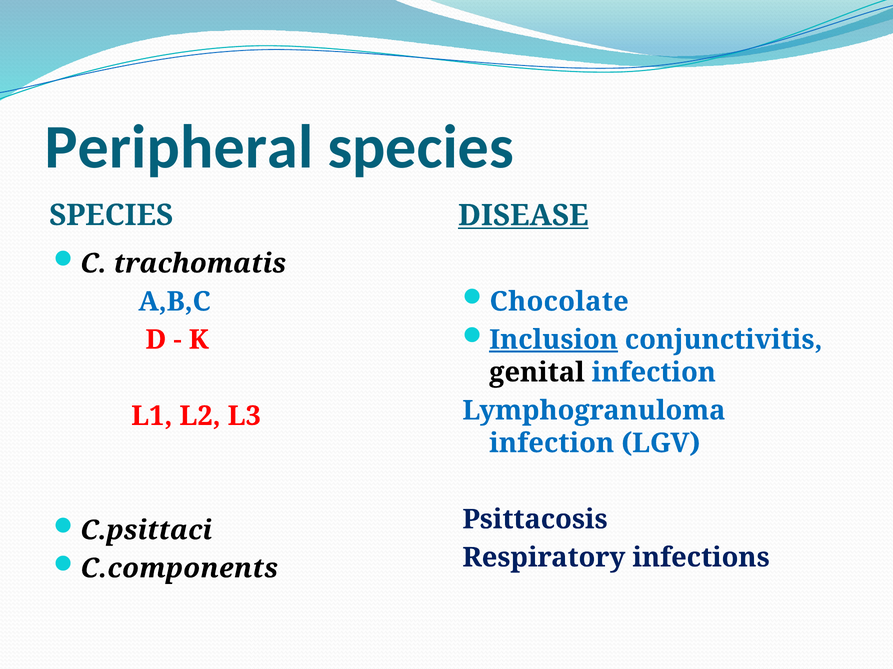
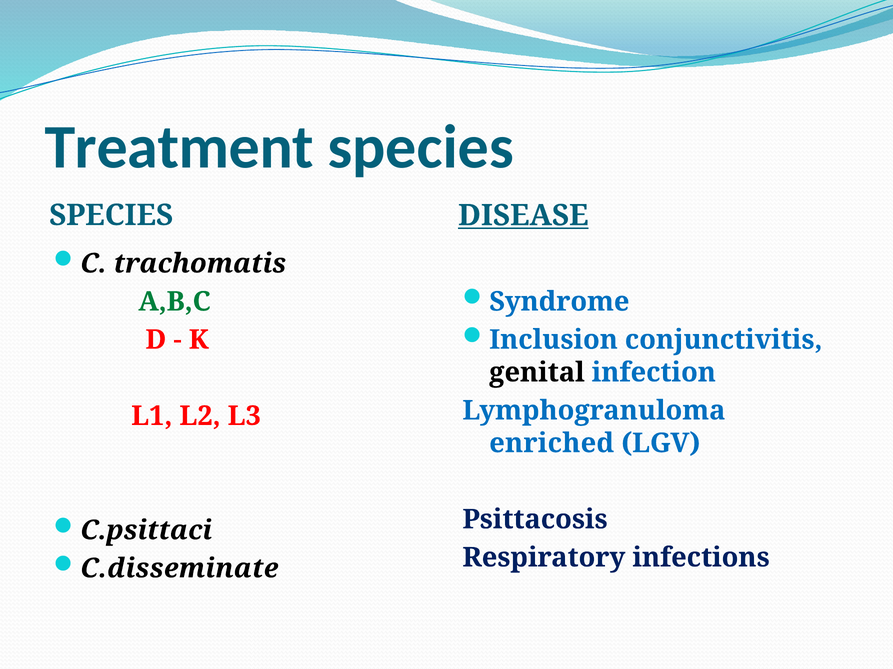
Peripheral: Peripheral -> Treatment
Chocolate: Chocolate -> Syndrome
A,B,C colour: blue -> green
Inclusion underline: present -> none
infection at (552, 444): infection -> enriched
C.components: C.components -> C.disseminate
